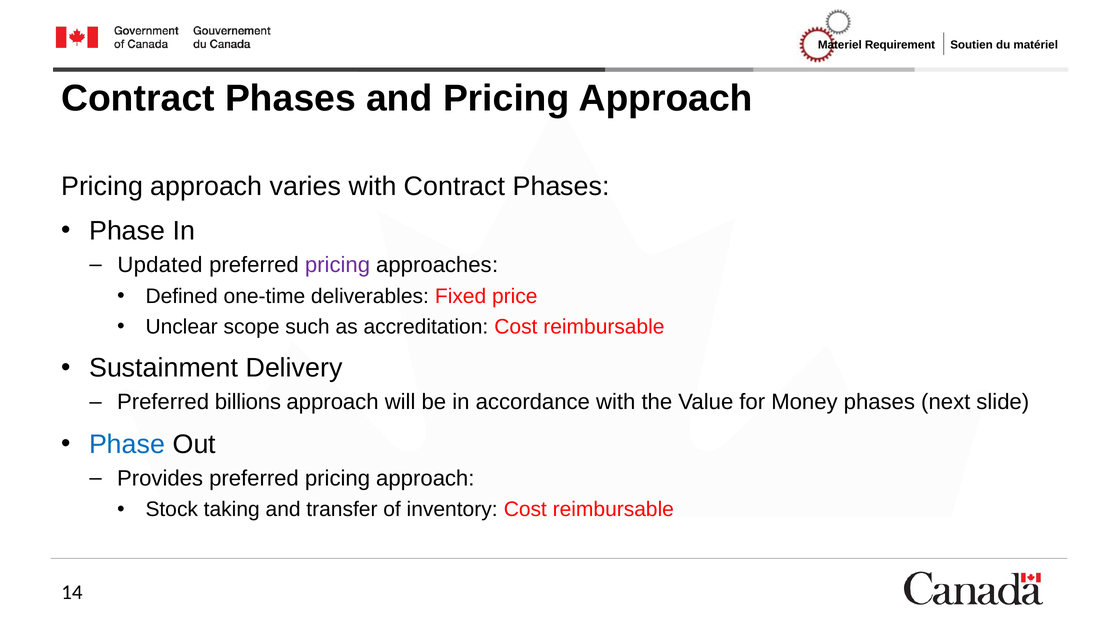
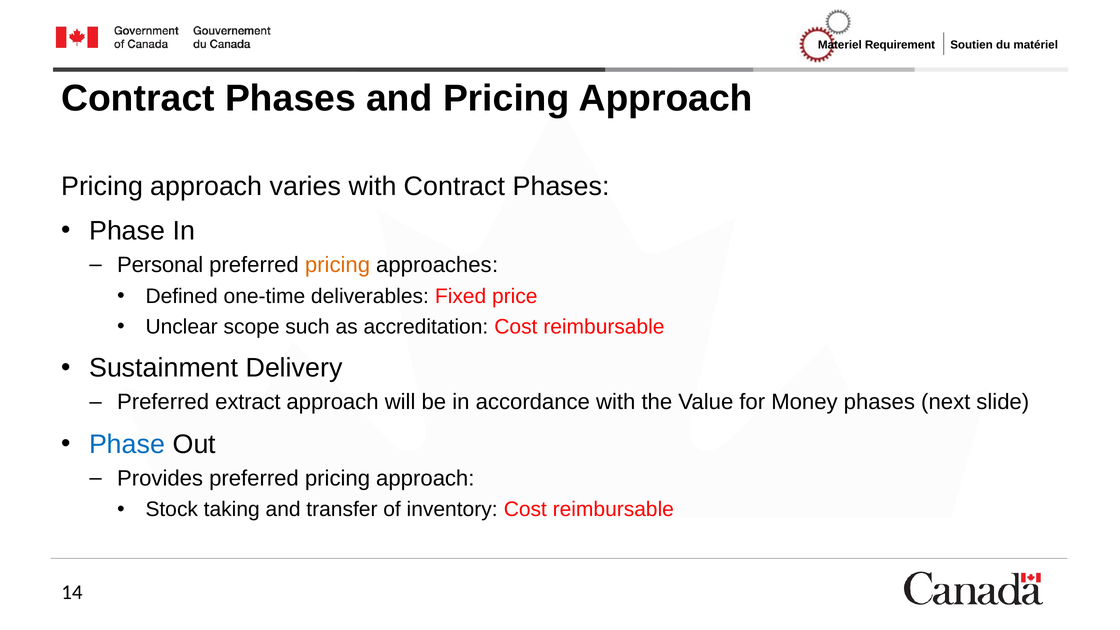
Updated: Updated -> Personal
pricing at (338, 265) colour: purple -> orange
billions: billions -> extract
